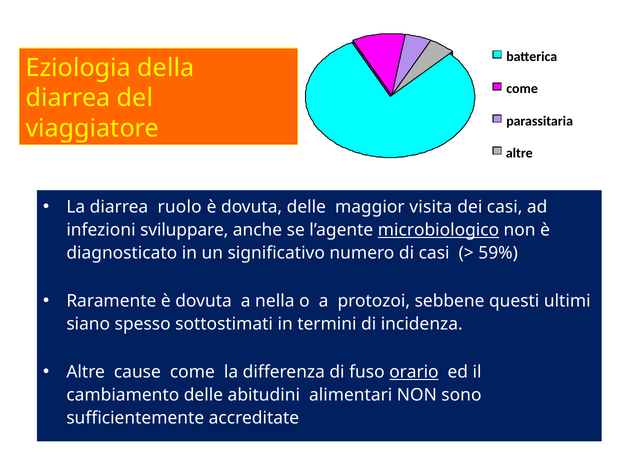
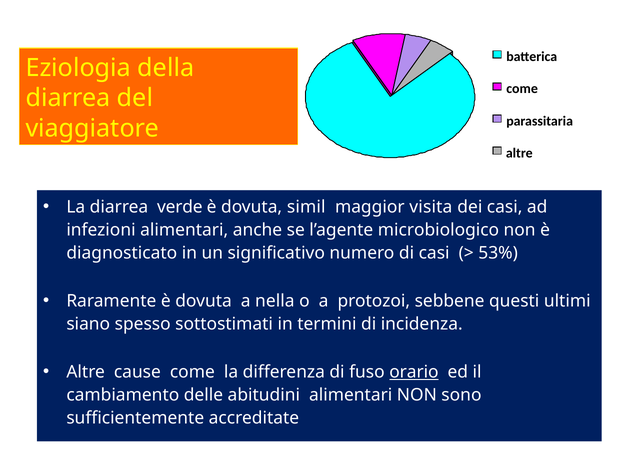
ruolo: ruolo -> verde
dovuta delle: delle -> simil
infezioni sviluppare: sviluppare -> alimentari
microbiologico underline: present -> none
59%: 59% -> 53%
